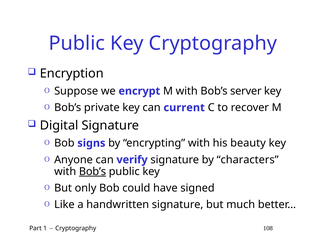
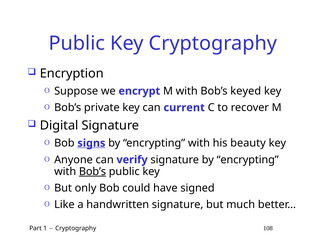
server: server -> keyed
signs underline: none -> present
signature by characters: characters -> encrypting
